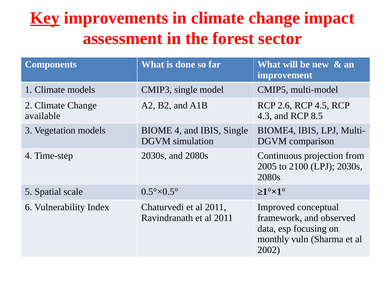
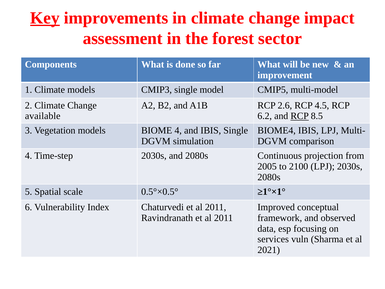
4.3: 4.3 -> 6.2
RCP at (300, 116) underline: none -> present
monthly: monthly -> services
2002: 2002 -> 2021
